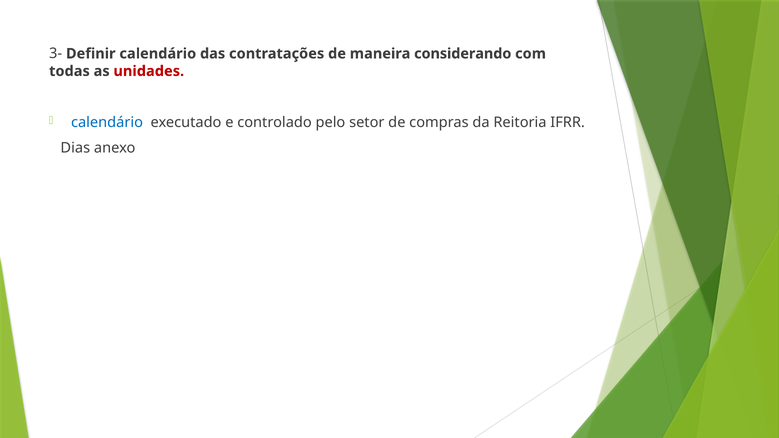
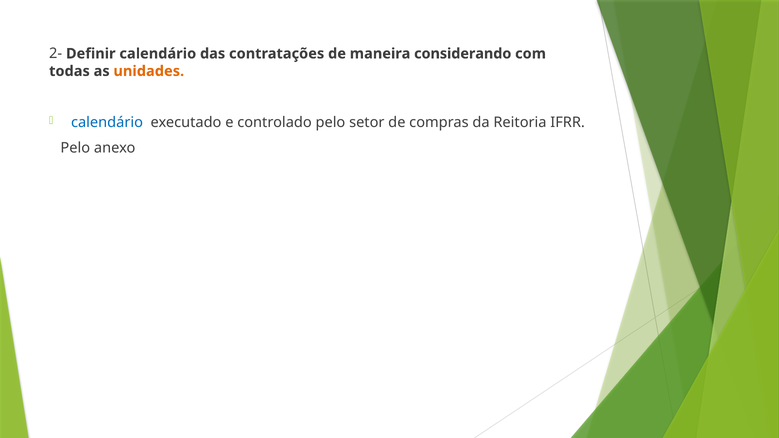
3-: 3- -> 2-
unidades colour: red -> orange
Dias at (75, 148): Dias -> Pelo
